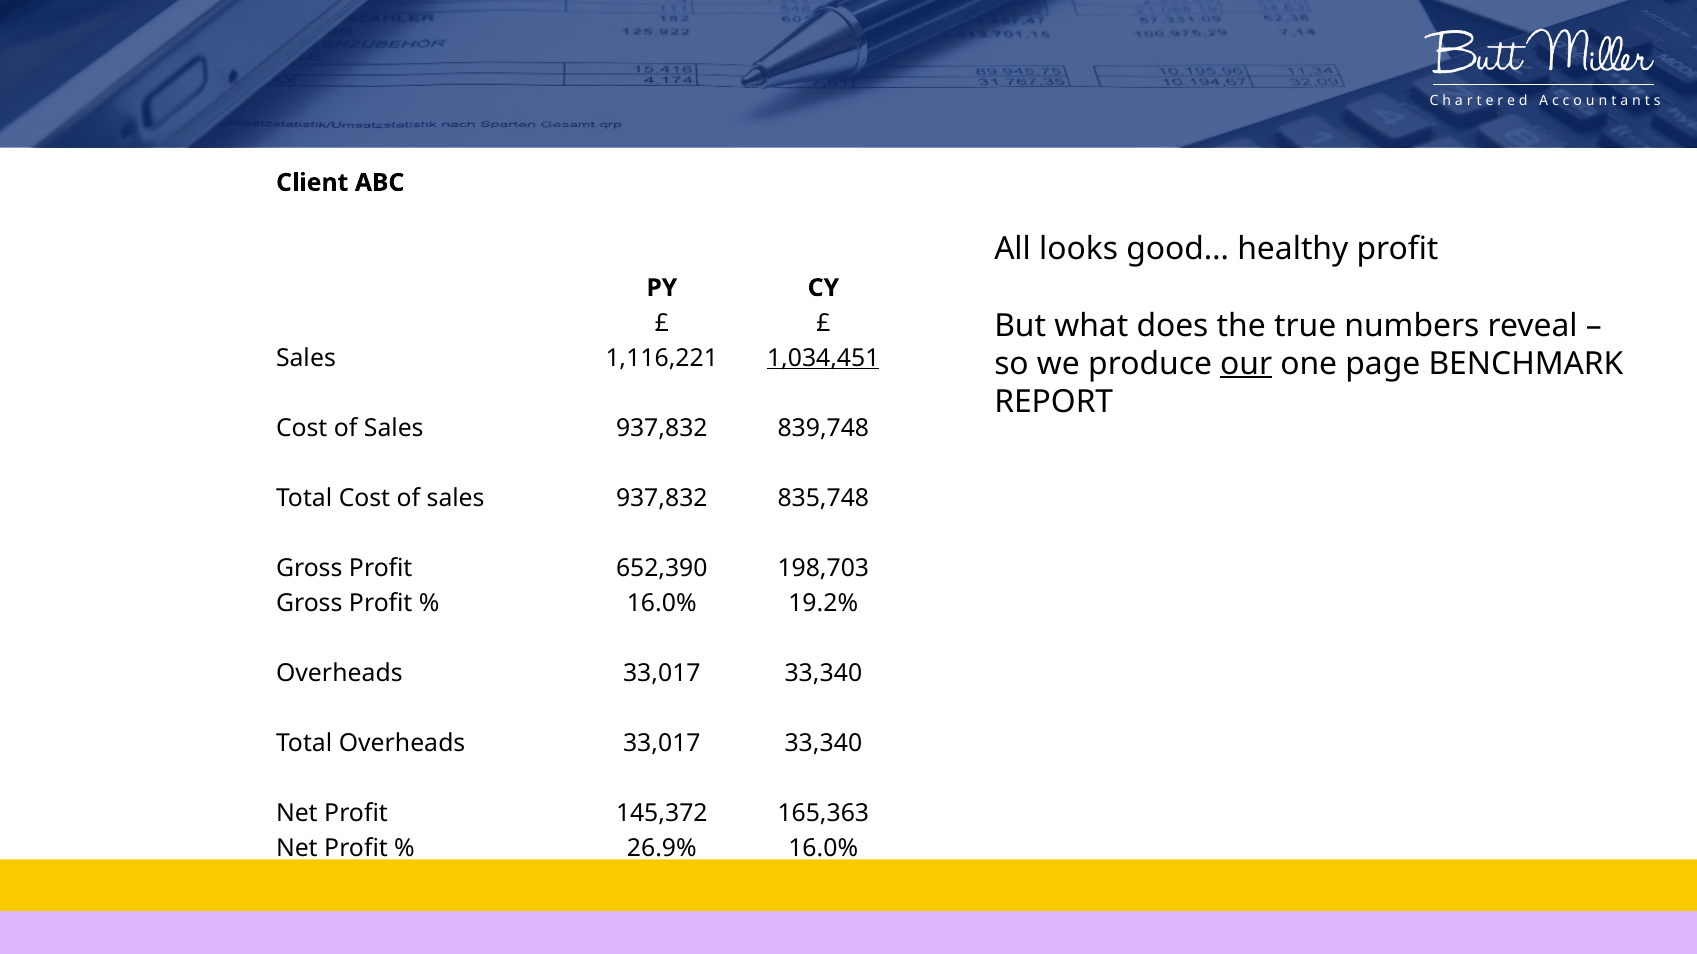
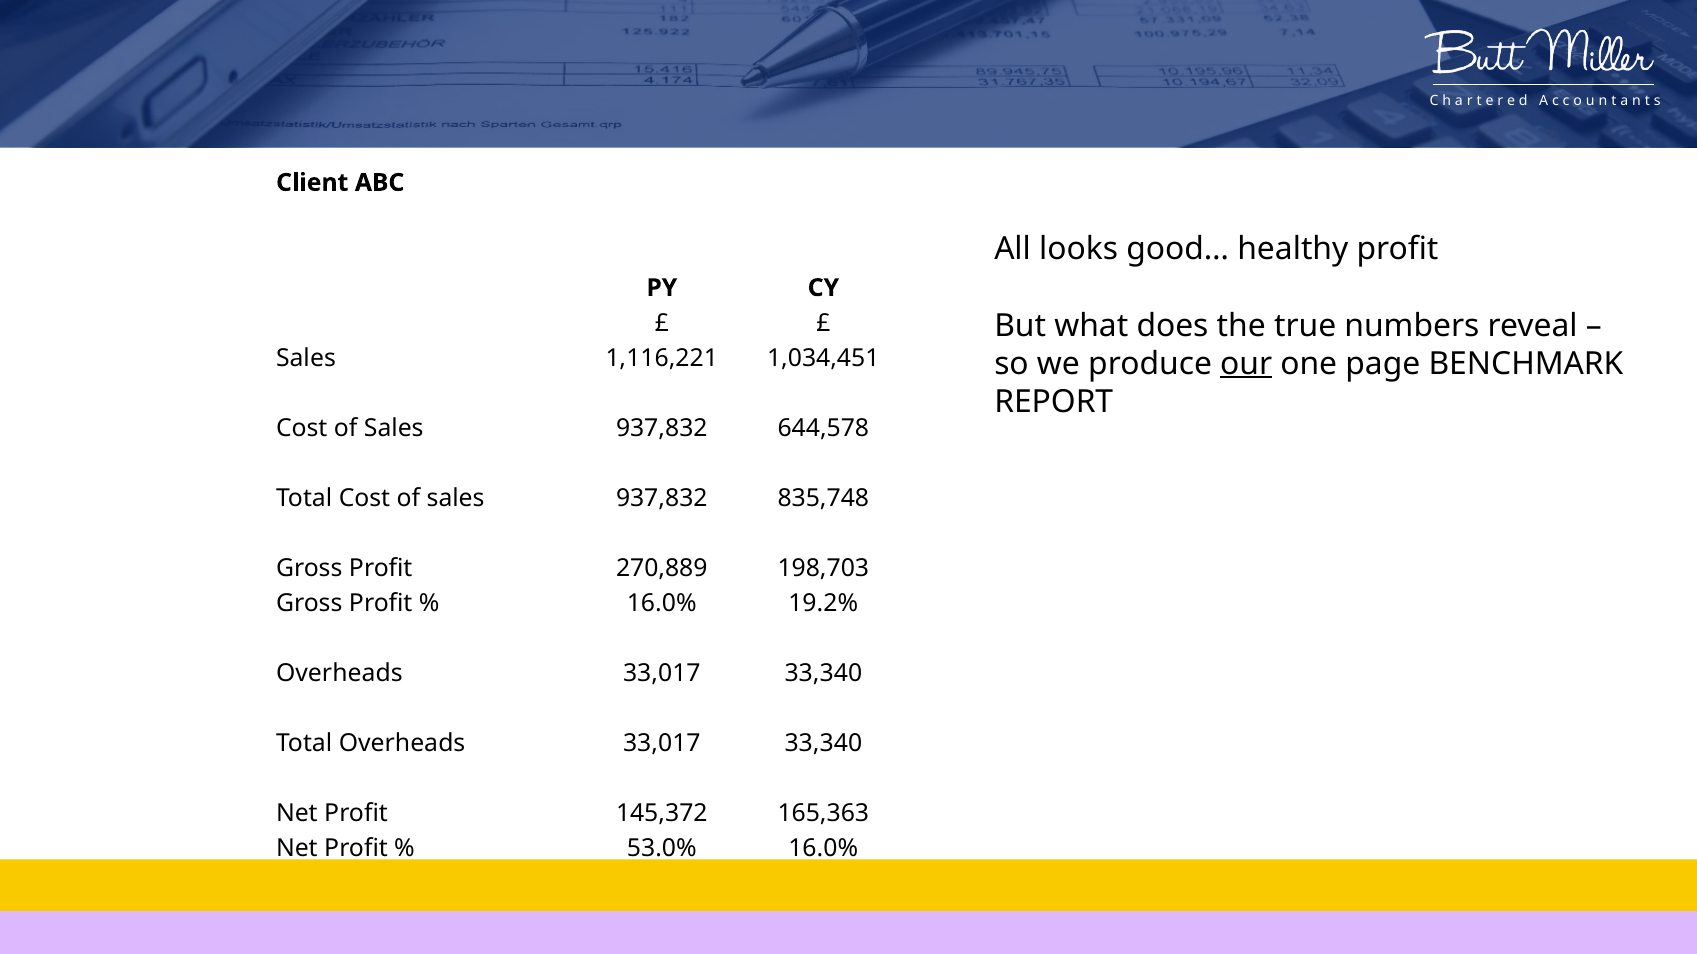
1,034,451 underline: present -> none
839,748: 839,748 -> 644,578
652,390: 652,390 -> 270,889
26.9%: 26.9% -> 53.0%
